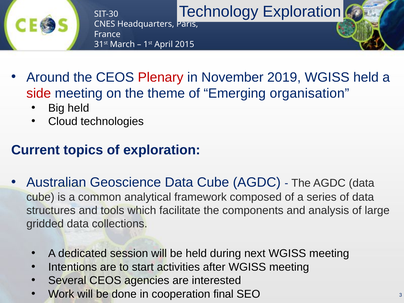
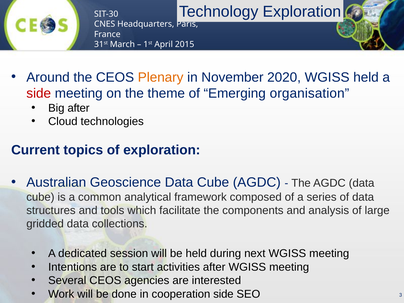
Plenary colour: red -> orange
2019: 2019 -> 2020
Big held: held -> after
cooperation final: final -> side
